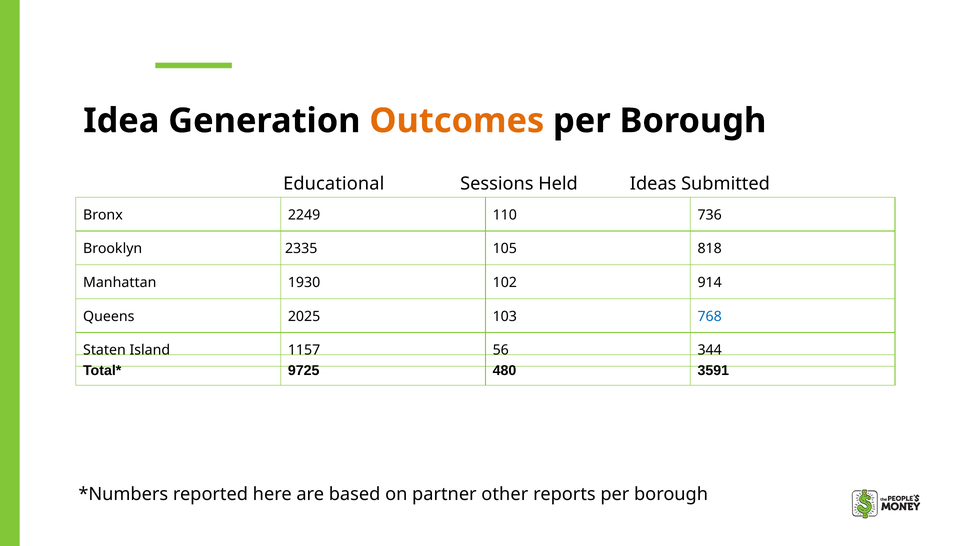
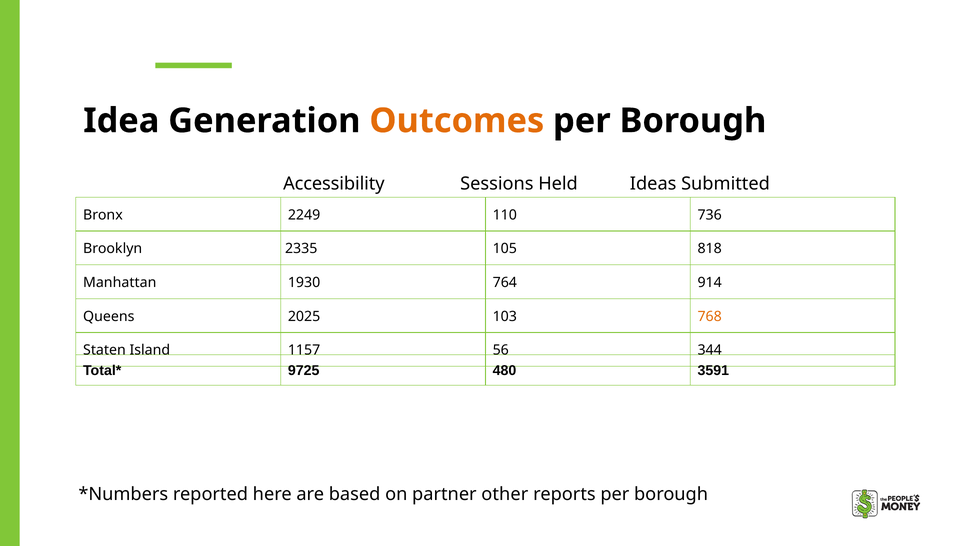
Educational: Educational -> Accessibility
102: 102 -> 764
768 colour: blue -> orange
